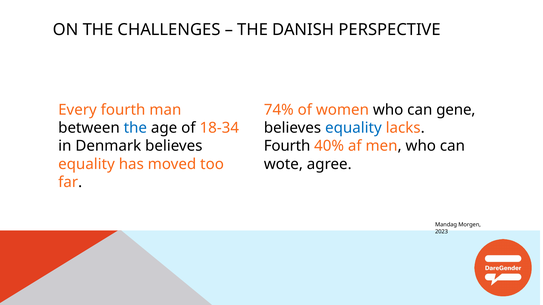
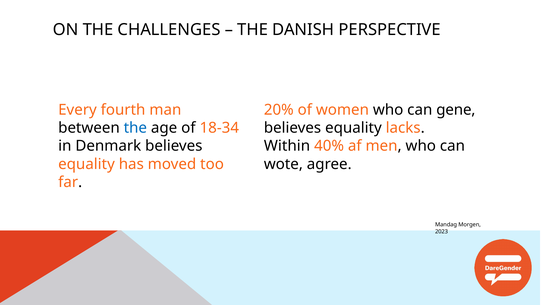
74%: 74% -> 20%
equality at (353, 128) colour: blue -> black
Fourth at (287, 146): Fourth -> Within
